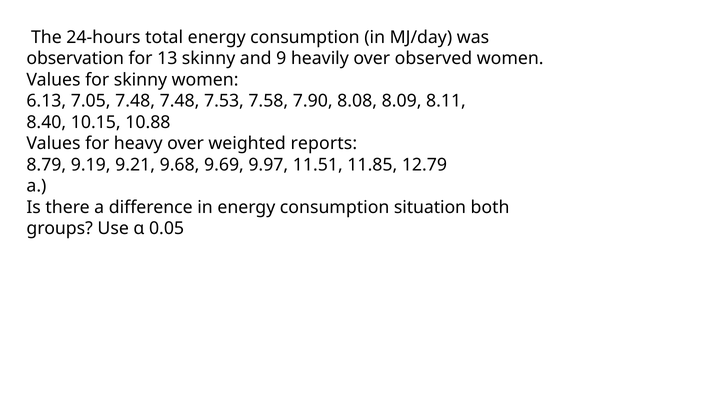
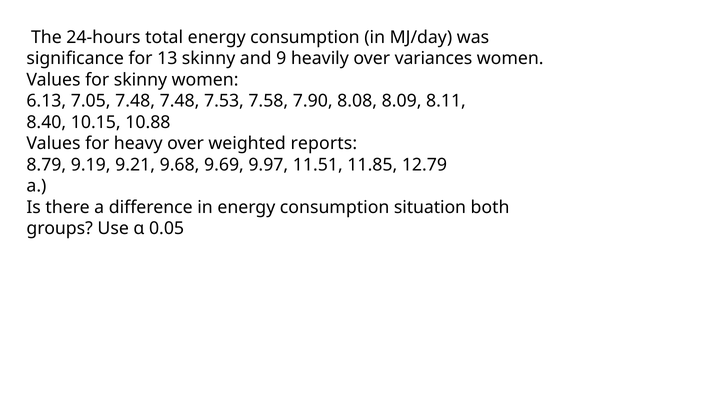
observation: observation -> significance
observed: observed -> variances
